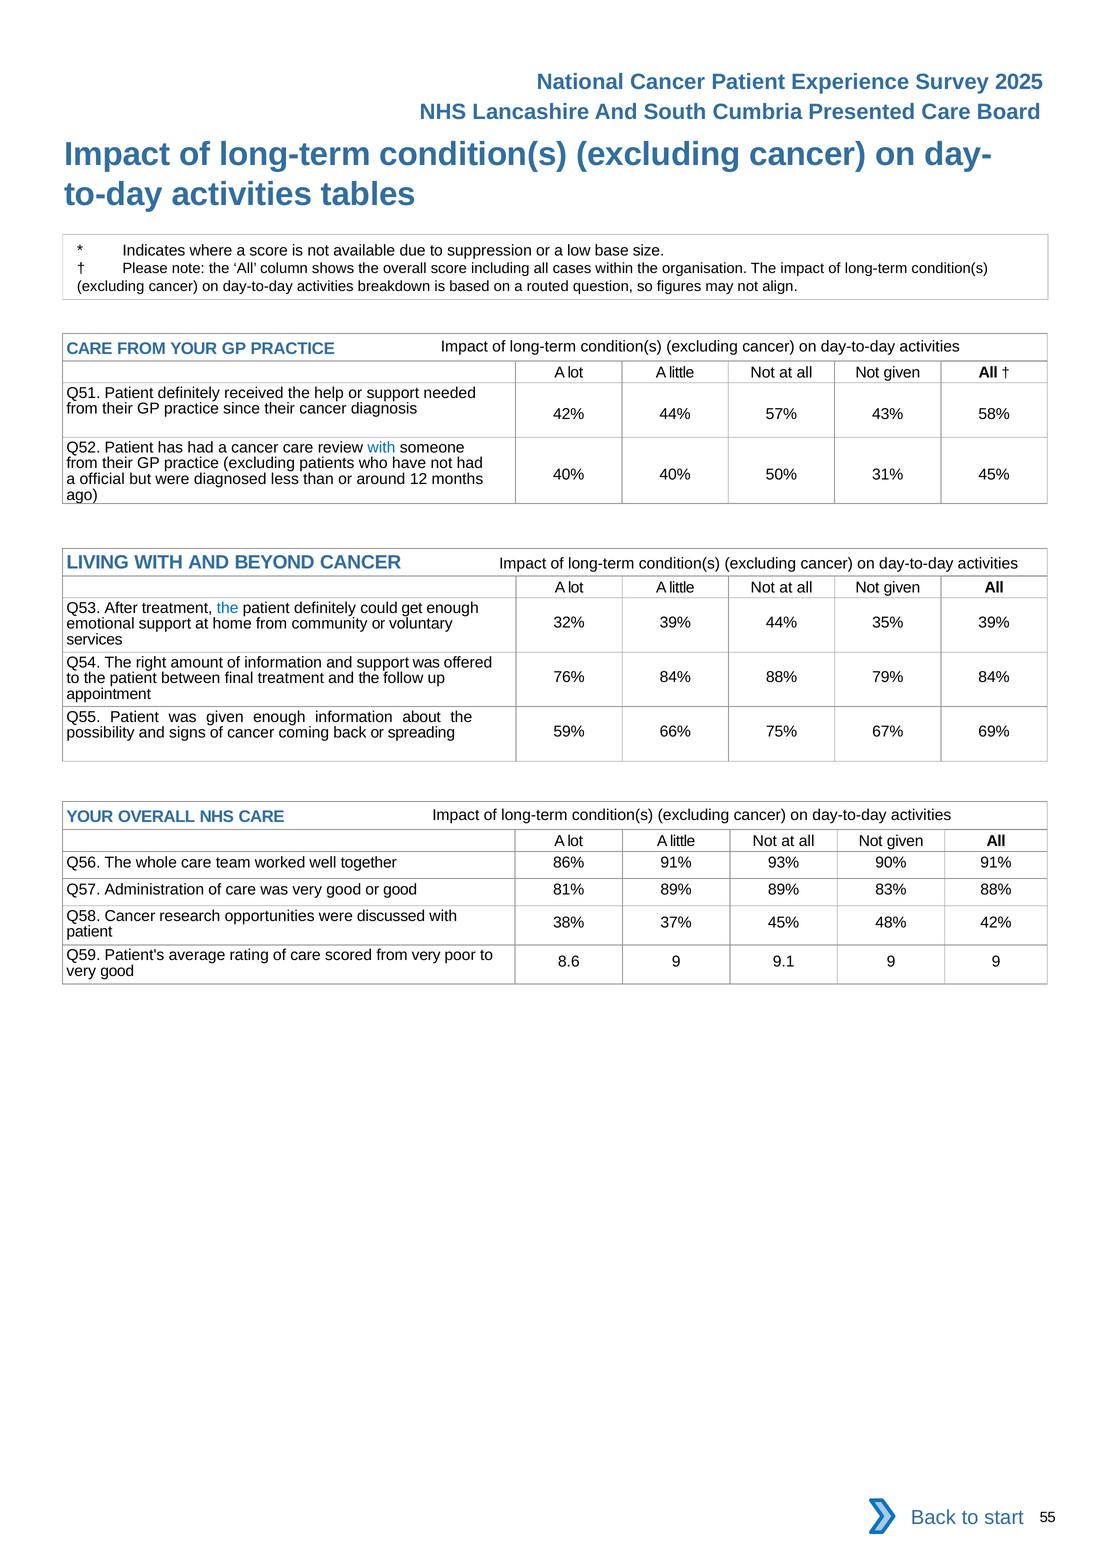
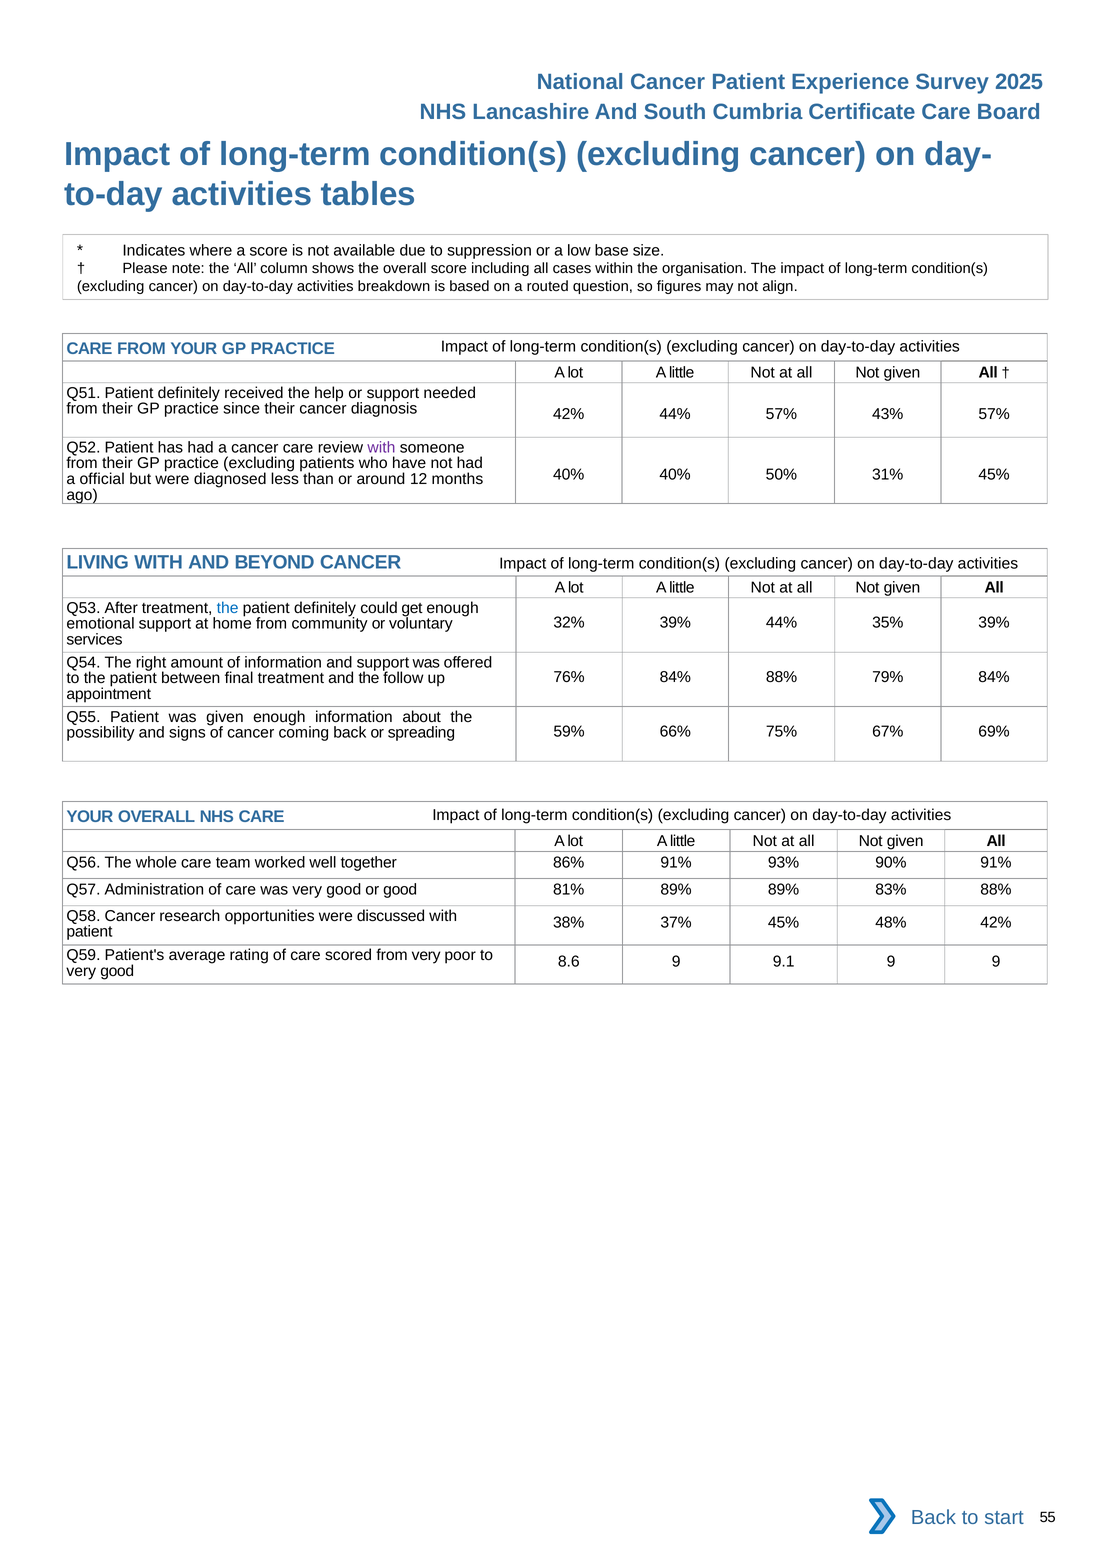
Presented: Presented -> Certificate
43% 58%: 58% -> 57%
with at (381, 447) colour: blue -> purple
